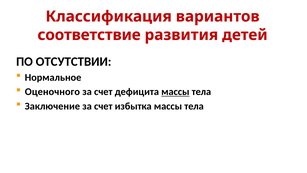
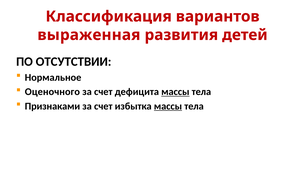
соответствие: соответствие -> выраженная
Заключение: Заключение -> Признаками
массы at (168, 106) underline: none -> present
